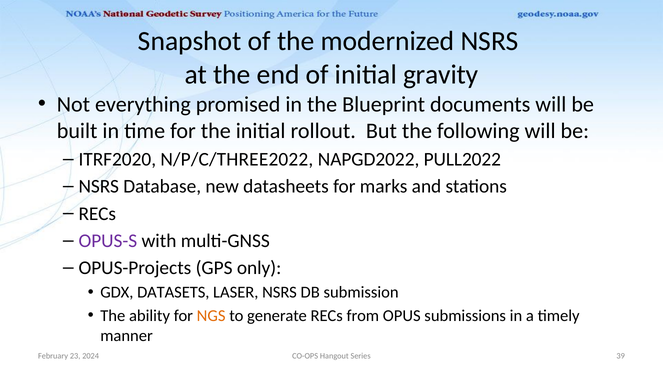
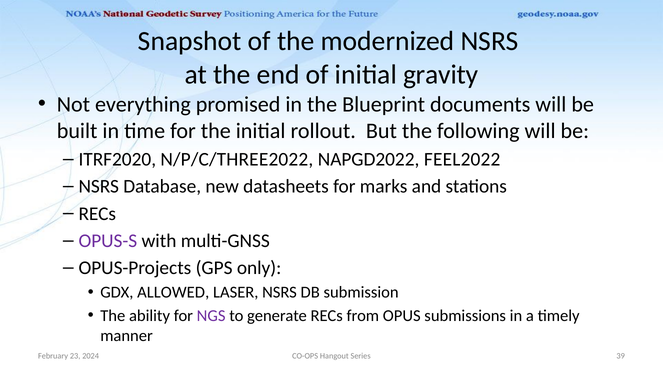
PULL2022: PULL2022 -> FEEL2022
DATASETS: DATASETS -> ALLOWED
NGS colour: orange -> purple
